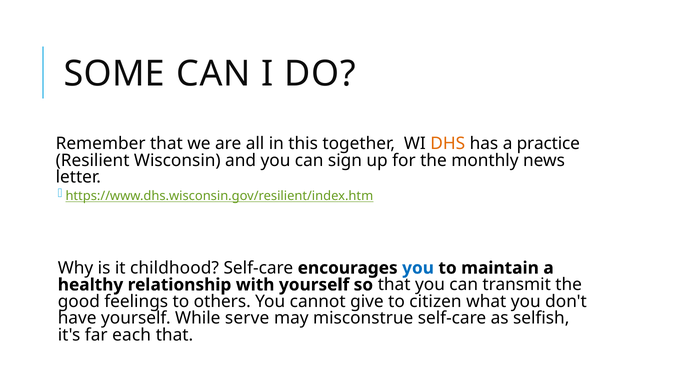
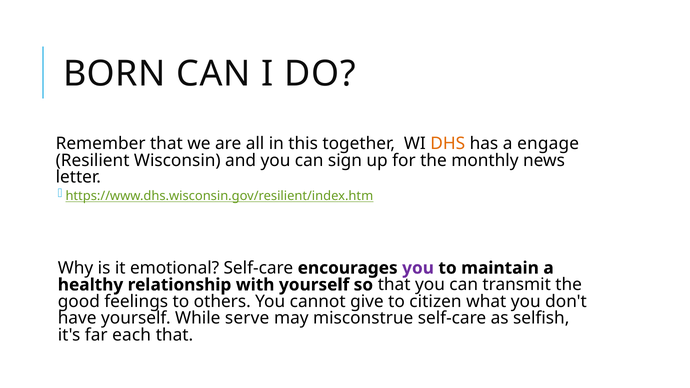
SOME: SOME -> BORN
practice: practice -> engage
childhood: childhood -> emotional
you at (418, 268) colour: blue -> purple
